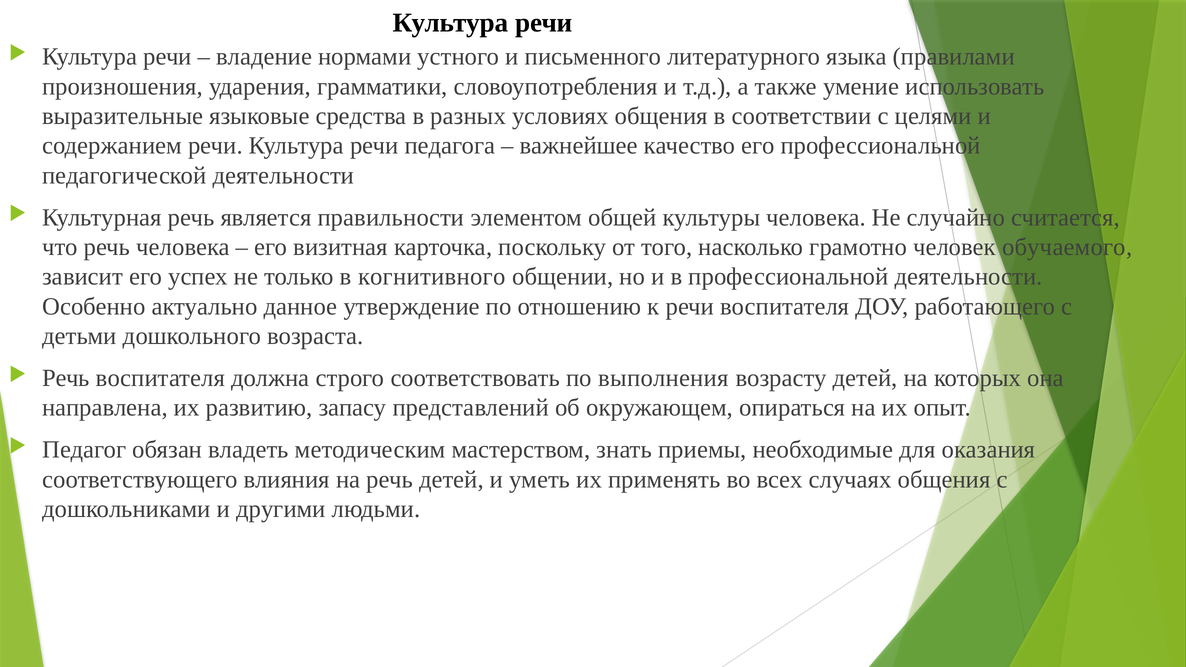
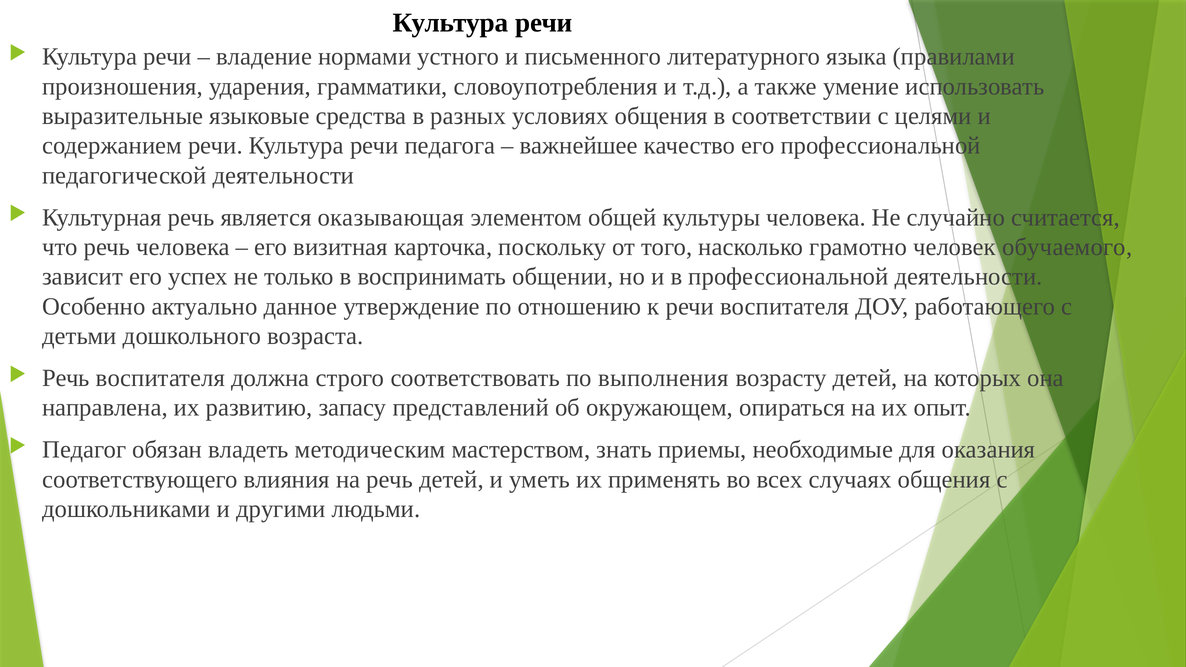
правильности: правильности -> оказывающая
когнитивного: когнитивного -> воспринимать
